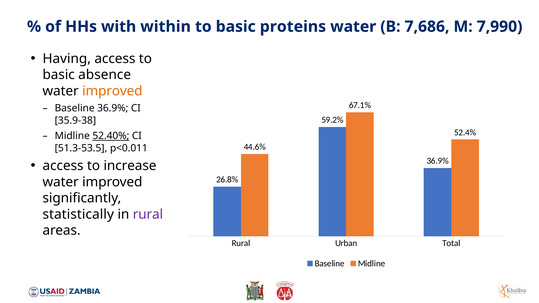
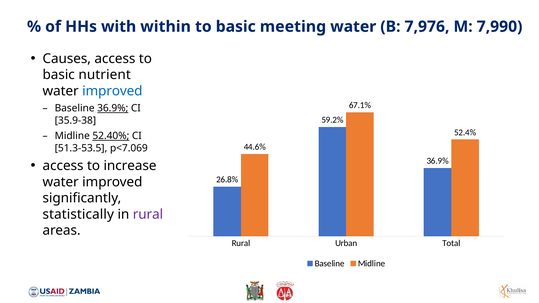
proteins: proteins -> meeting
7,686: 7,686 -> 7,976
Having: Having -> Causes
absence: absence -> nutrient
improved at (112, 91) colour: orange -> blue
36.9% at (113, 108) underline: none -> present
p<0.011: p<0.011 -> p<7.069
